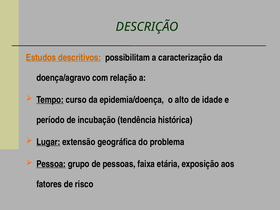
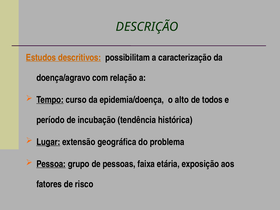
idade: idade -> todos
